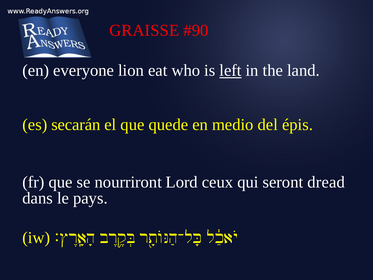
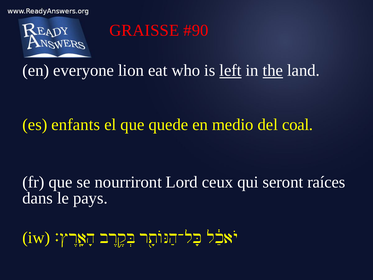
the underline: none -> present
secarán: secarán -> enfants
épis: épis -> coal
dread: dread -> raíces
